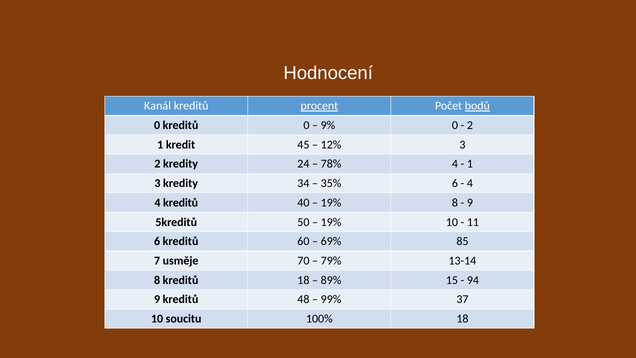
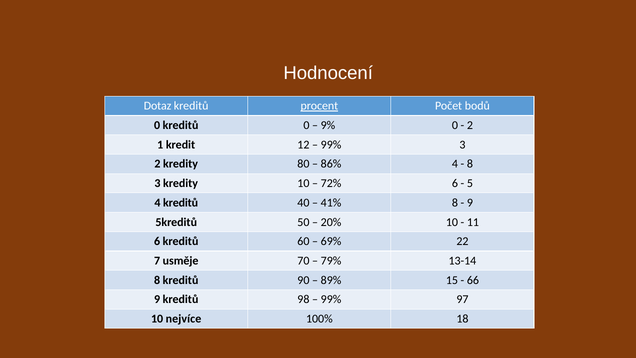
Kanál: Kanál -> Dotaz
bodů underline: present -> none
45: 45 -> 12
12% at (331, 145): 12% -> 99%
24: 24 -> 80
78%: 78% -> 86%
1 at (470, 164): 1 -> 8
kredity 34: 34 -> 10
35%: 35% -> 72%
4 at (470, 183): 4 -> 5
19% at (331, 203): 19% -> 41%
19% at (331, 222): 19% -> 20%
85: 85 -> 22
kreditů 18: 18 -> 90
94: 94 -> 66
48: 48 -> 98
37: 37 -> 97
soucitu: soucitu -> nejvíce
